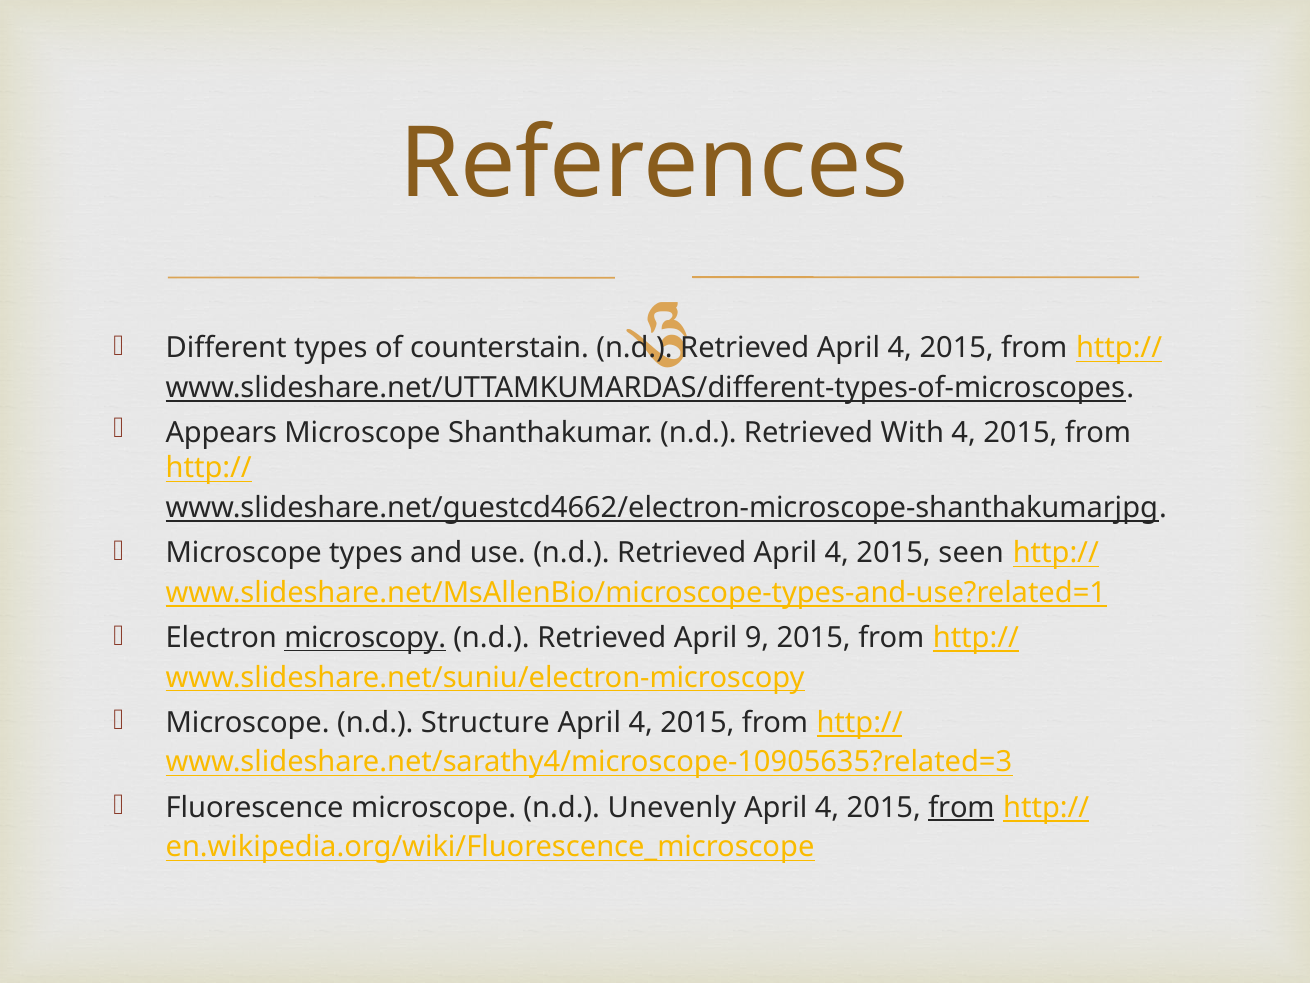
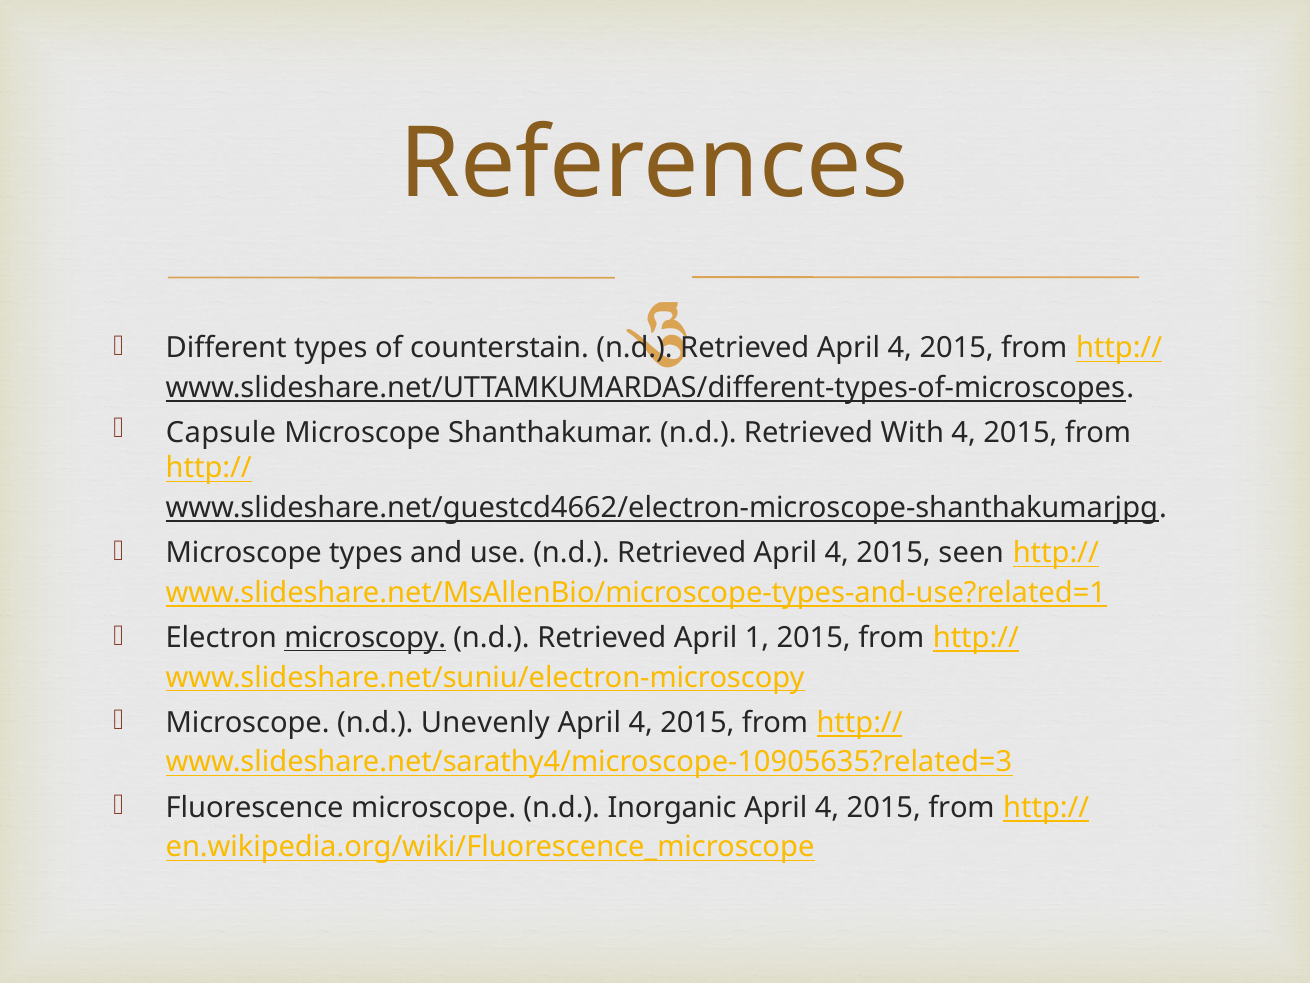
Appears: Appears -> Capsule
9: 9 -> 1
Structure: Structure -> Unevenly
Unevenly: Unevenly -> Inorganic
from at (962, 807) underline: present -> none
